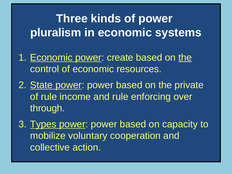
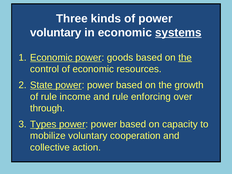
pluralism at (56, 33): pluralism -> voluntary
systems underline: none -> present
create: create -> goods
private: private -> growth
